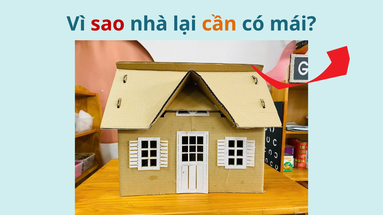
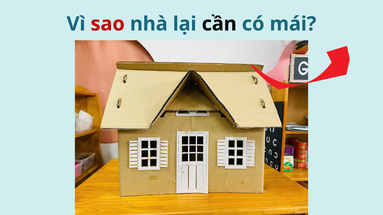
cần colour: orange -> black
